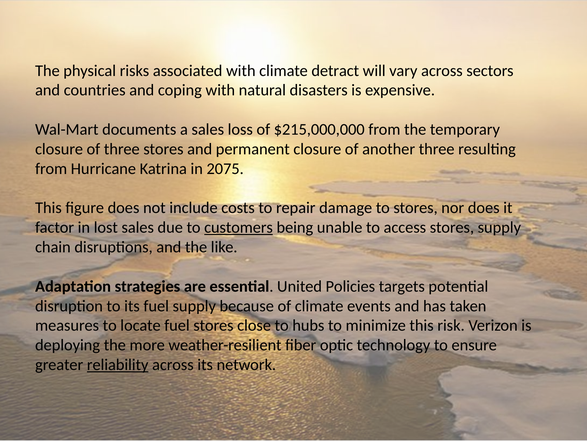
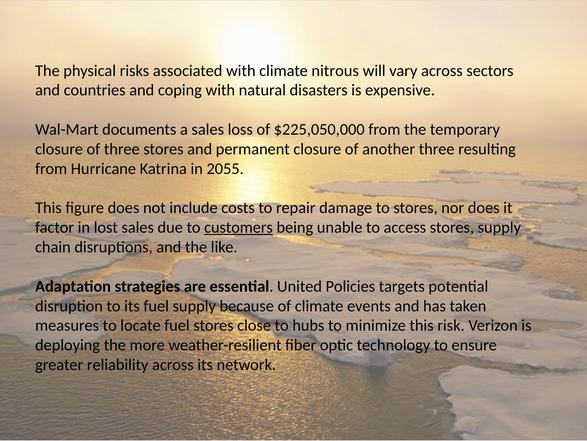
detract: detract -> nitrous
$215,000,000: $215,000,000 -> $225,050,000
2075: 2075 -> 2055
reliability underline: present -> none
